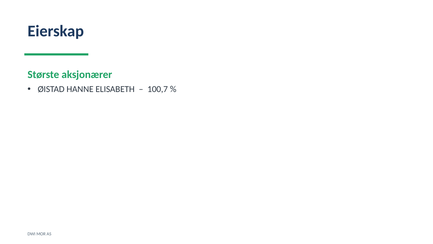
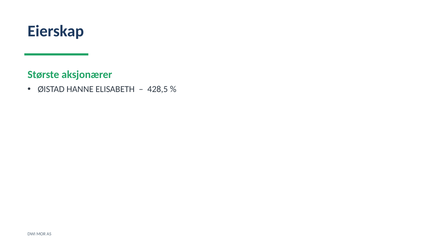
100,7: 100,7 -> 428,5
